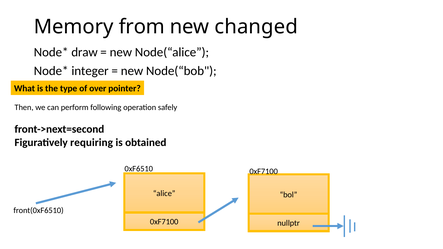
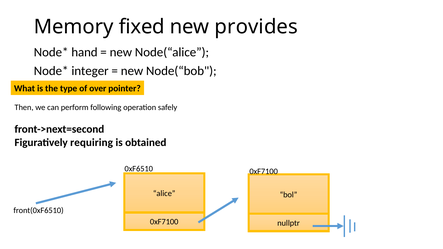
from: from -> fixed
changed: changed -> provides
draw: draw -> hand
